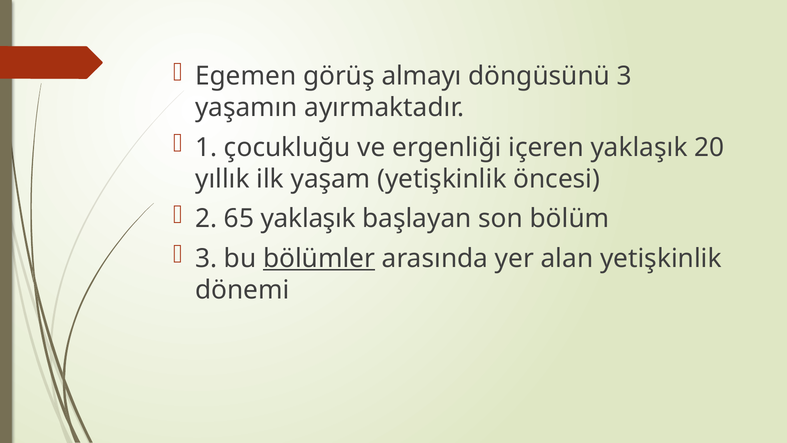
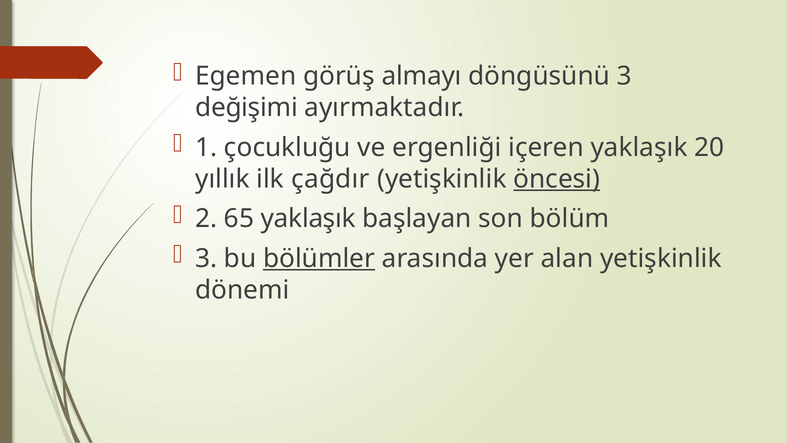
yaşamın: yaşamın -> değişimi
yaşam: yaşam -> çağdır
öncesi underline: none -> present
